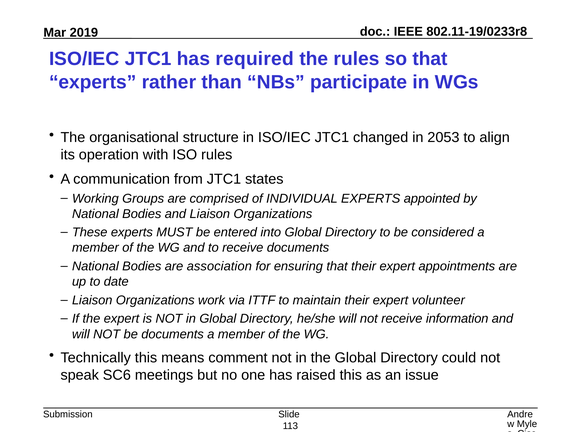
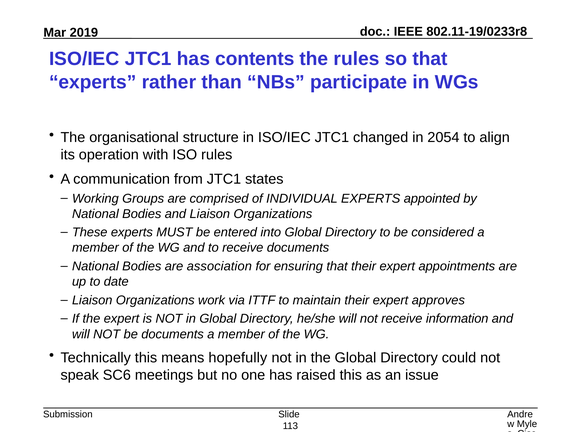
required: required -> contents
2053: 2053 -> 2054
volunteer: volunteer -> approves
comment: comment -> hopefully
